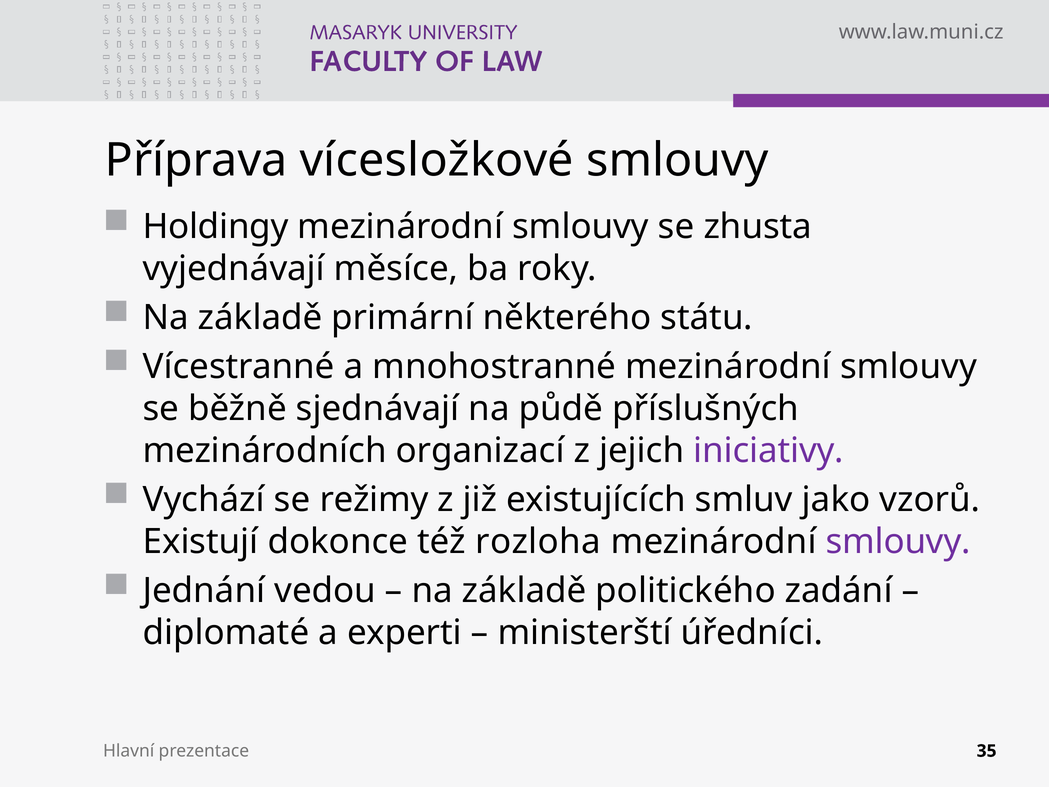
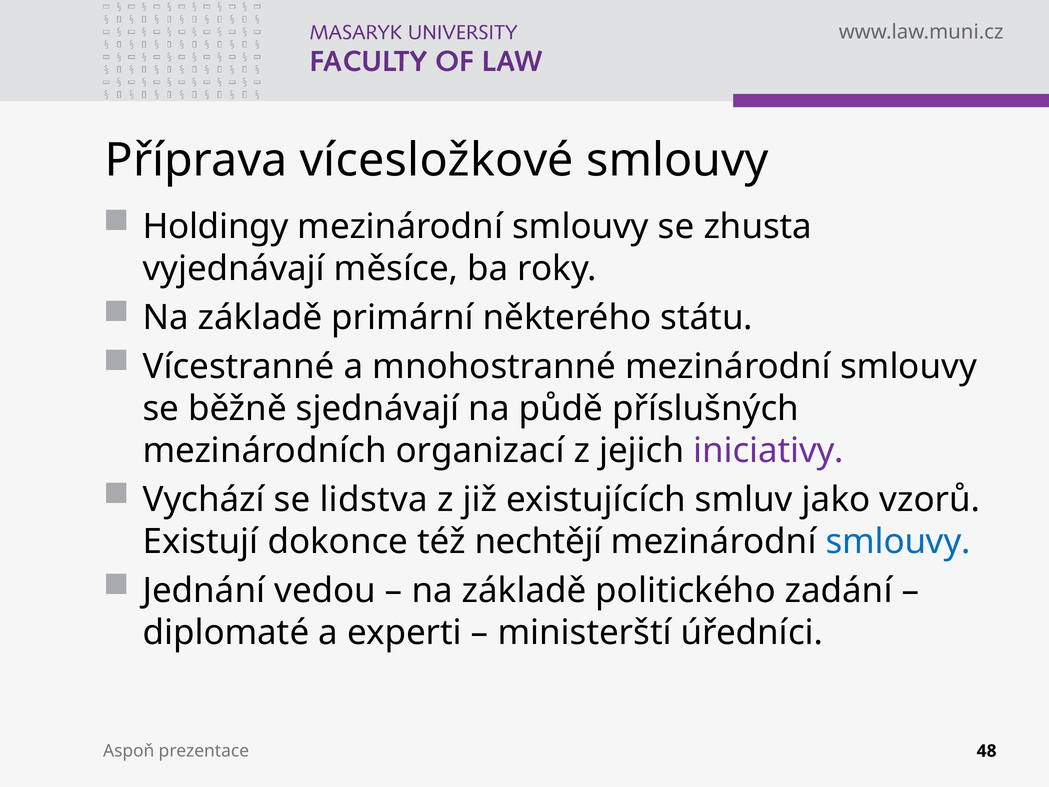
režimy: režimy -> lidstva
rozloha: rozloha -> nechtějí
smlouvy at (898, 542) colour: purple -> blue
Hlavní: Hlavní -> Aspoň
35: 35 -> 48
